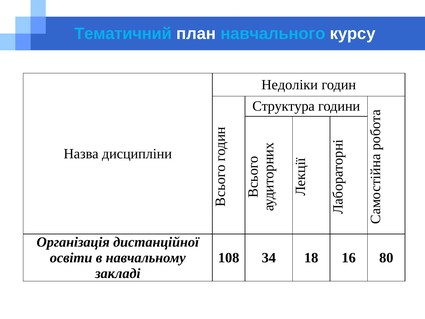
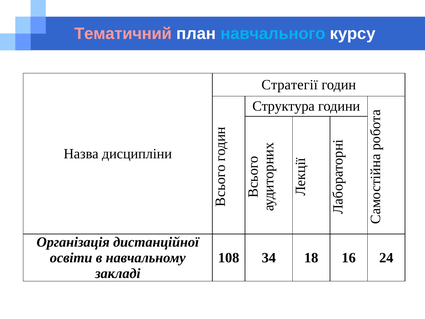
Тематичний colour: light blue -> pink
Недоліки: Недоліки -> Стратегії
80: 80 -> 24
